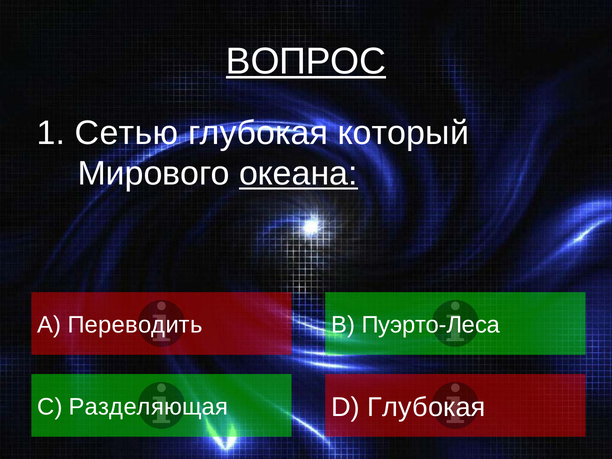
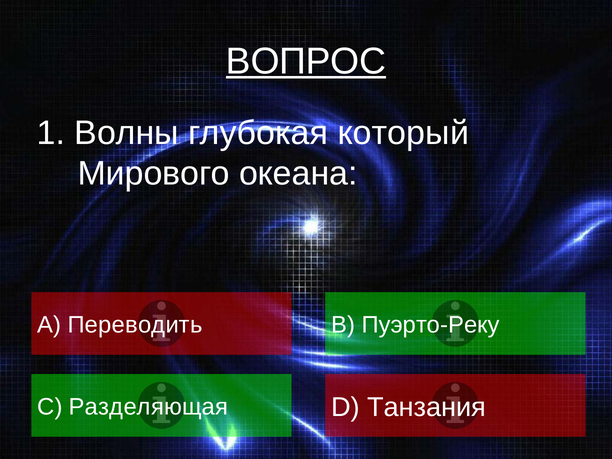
Сетью: Сетью -> Волны
океана underline: present -> none
Пуэрто-Леса: Пуэрто-Леса -> Пуэрто-Реку
D Глубокая: Глубокая -> Танзания
